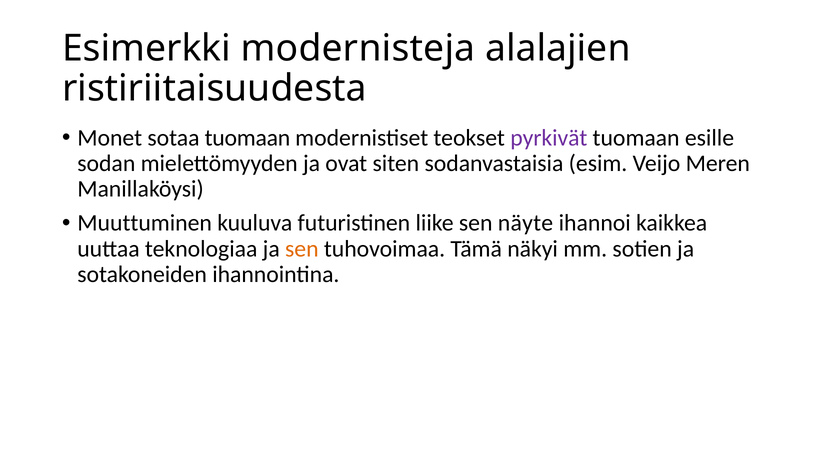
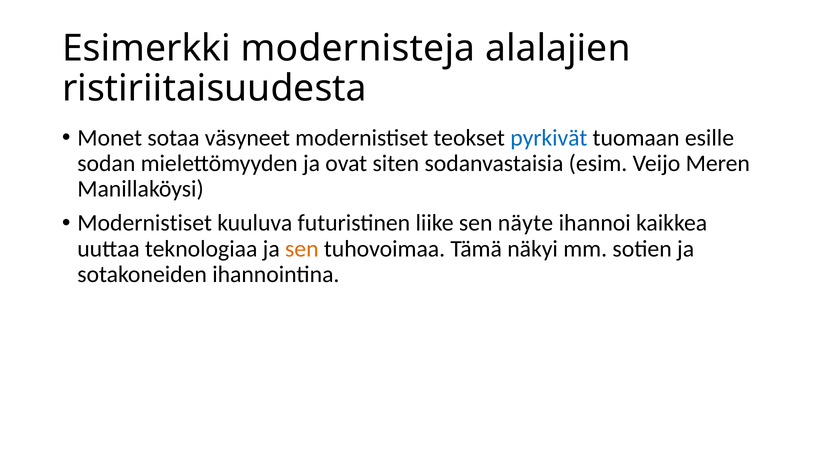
sotaa tuomaan: tuomaan -> väsyneet
pyrkivät colour: purple -> blue
Muuttuminen at (145, 223): Muuttuminen -> Modernistiset
